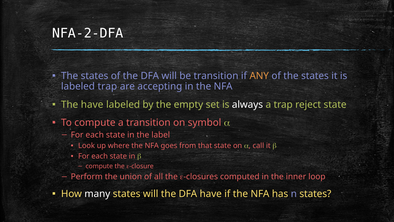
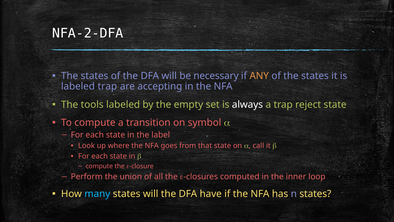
be transition: transition -> necessary
The have: have -> tools
many colour: white -> light blue
